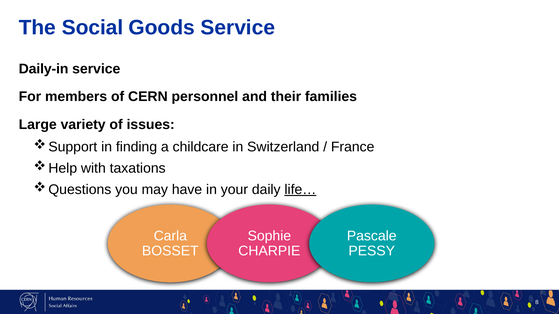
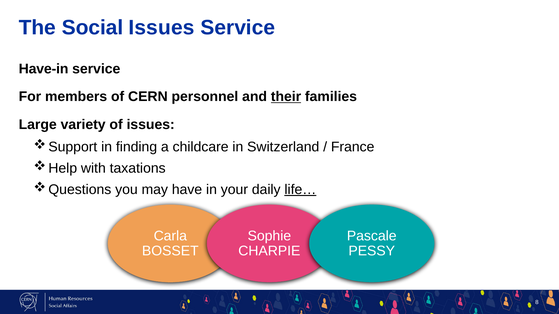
Social Goods: Goods -> Issues
Daily-in: Daily-in -> Have-in
their underline: none -> present
